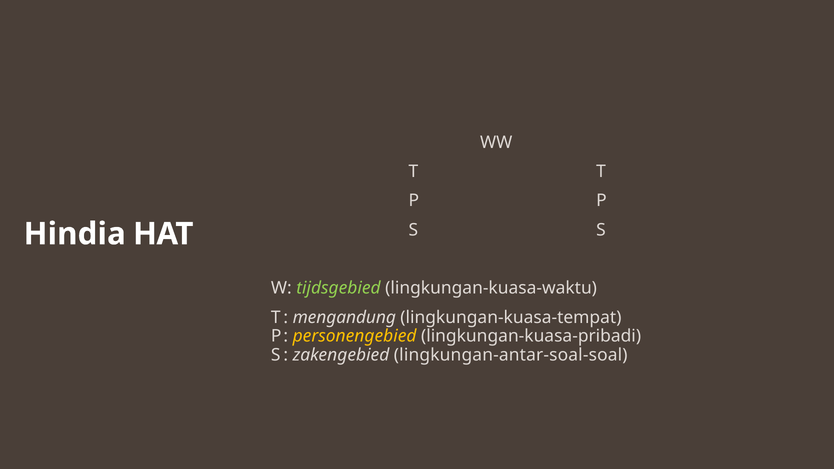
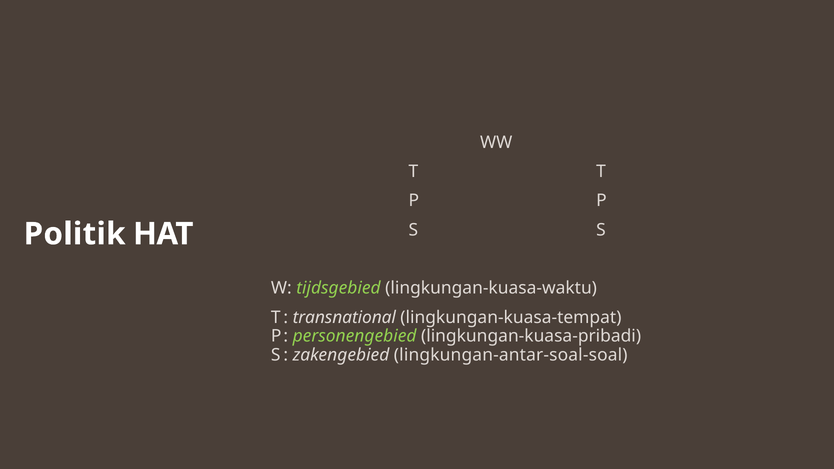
Hindia: Hindia -> Politik
mengandung: mengandung -> transnational
personengebied colour: yellow -> light green
